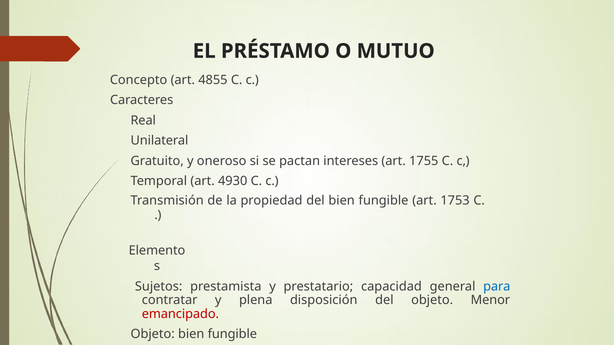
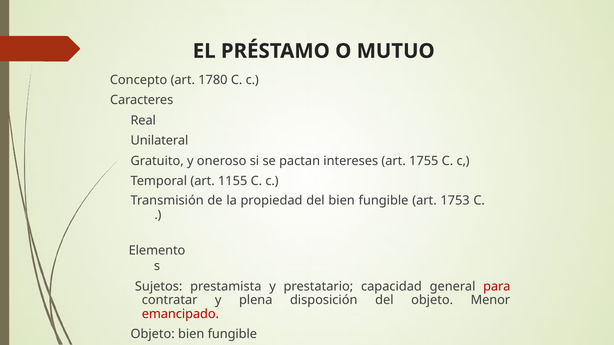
4855: 4855 -> 1780
4930: 4930 -> 1155
para colour: blue -> red
